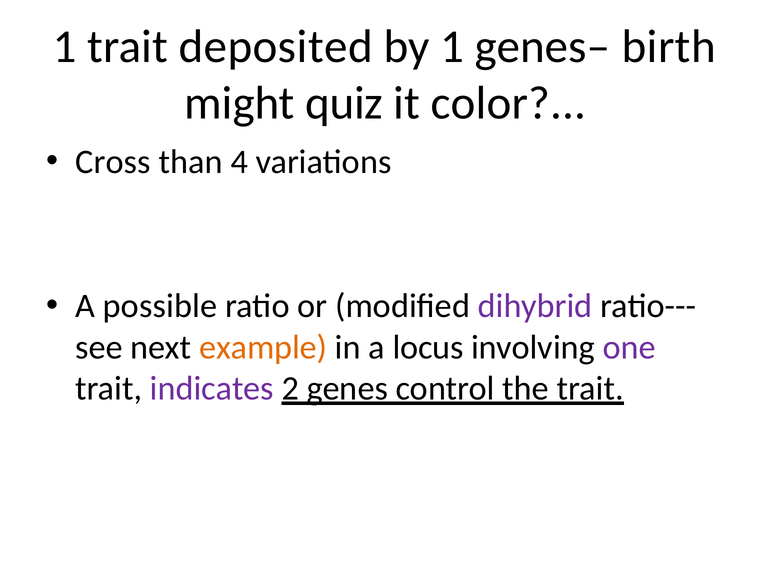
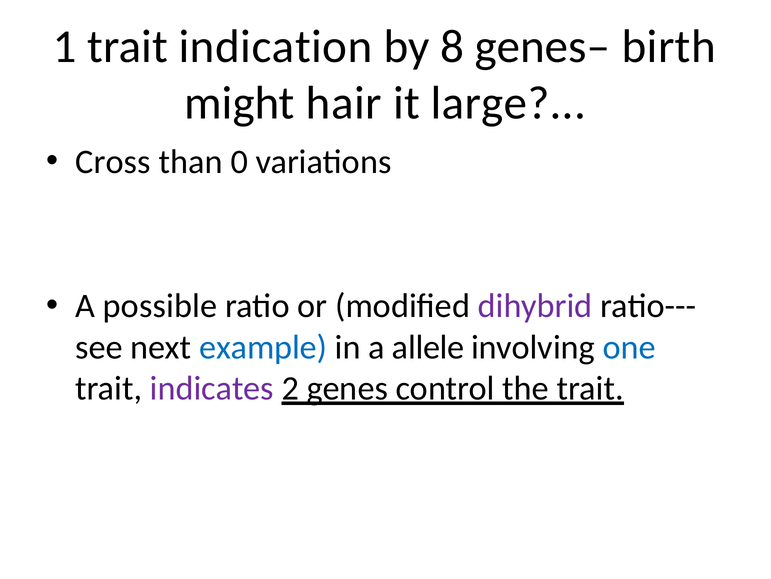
deposited: deposited -> indication
by 1: 1 -> 8
quiz: quiz -> hair
color: color -> large
4: 4 -> 0
example colour: orange -> blue
locus: locus -> allele
one colour: purple -> blue
